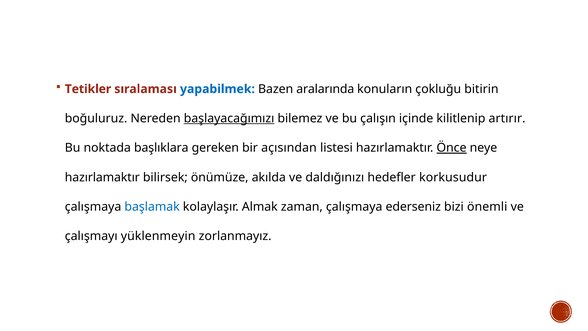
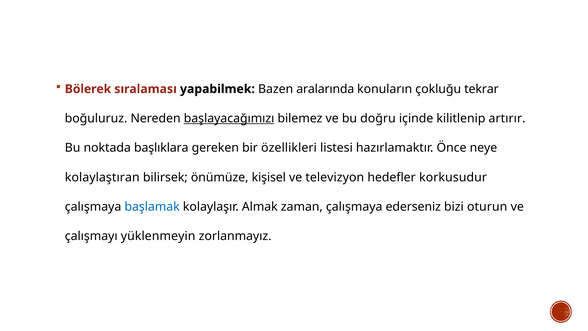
Tetikler: Tetikler -> Bölerek
yapabilmek colour: blue -> black
bitirin: bitirin -> tekrar
çalışın: çalışın -> doğru
açısından: açısından -> özellikleri
Önce underline: present -> none
hazırlamaktır at (102, 177): hazırlamaktır -> kolaylaştıran
akılda: akılda -> kişisel
daldığınızı: daldığınızı -> televizyon
önemli: önemli -> oturun
